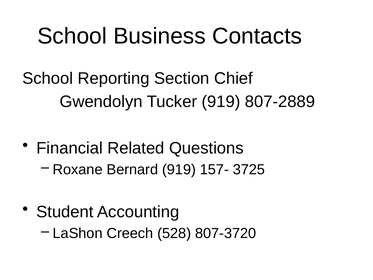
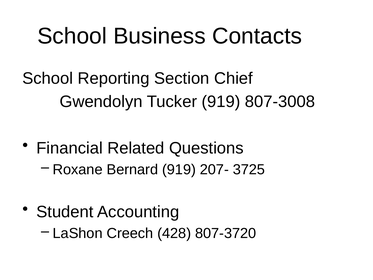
807-2889: 807-2889 -> 807-3008
157-: 157- -> 207-
528: 528 -> 428
